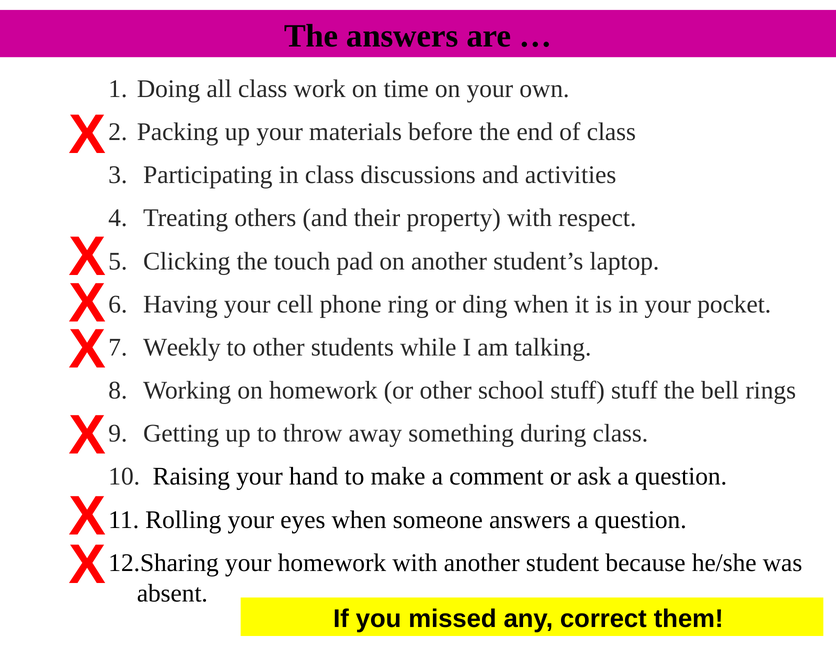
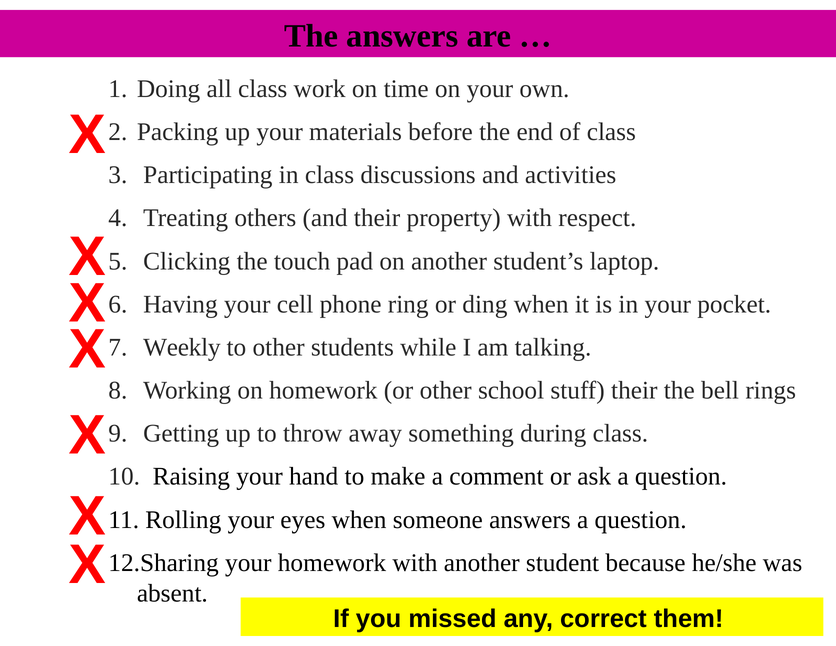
stuff stuff: stuff -> their
